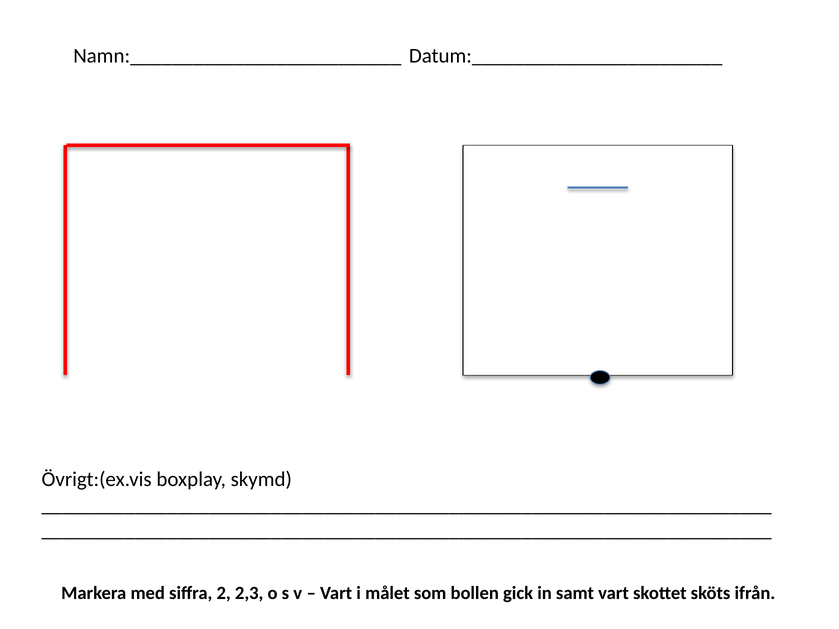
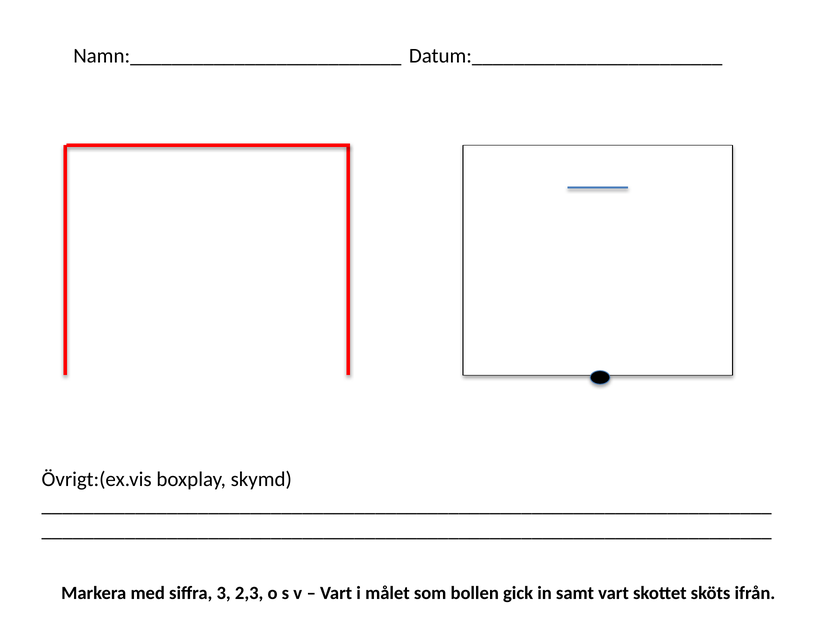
2: 2 -> 3
